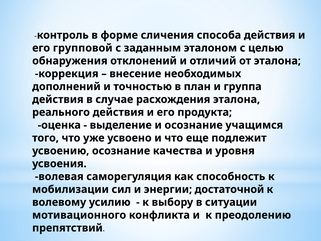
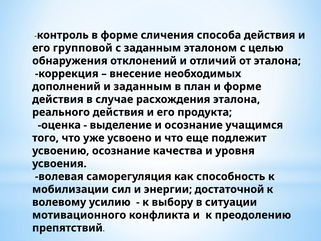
и точностью: точностью -> заданным
и группа: группа -> форме
